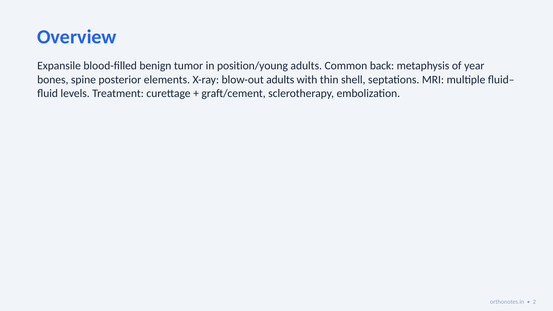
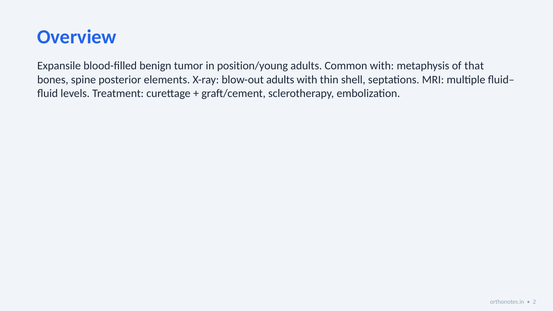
Common back: back -> with
year: year -> that
